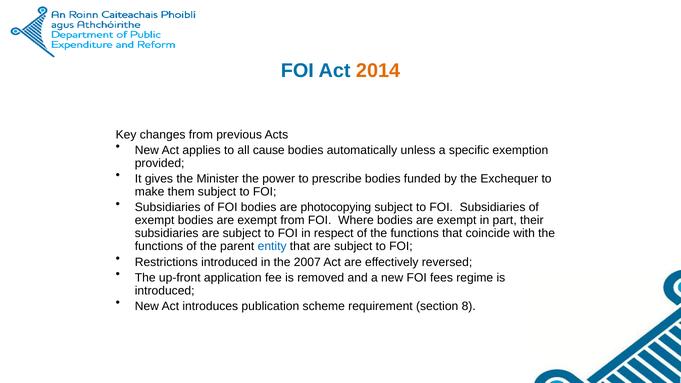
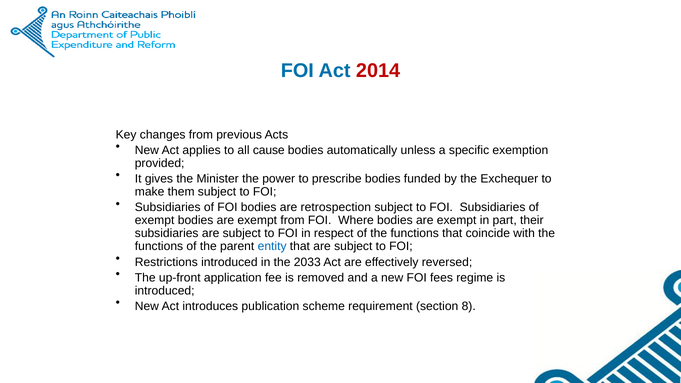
2014 colour: orange -> red
photocopying: photocopying -> retrospection
2007: 2007 -> 2033
